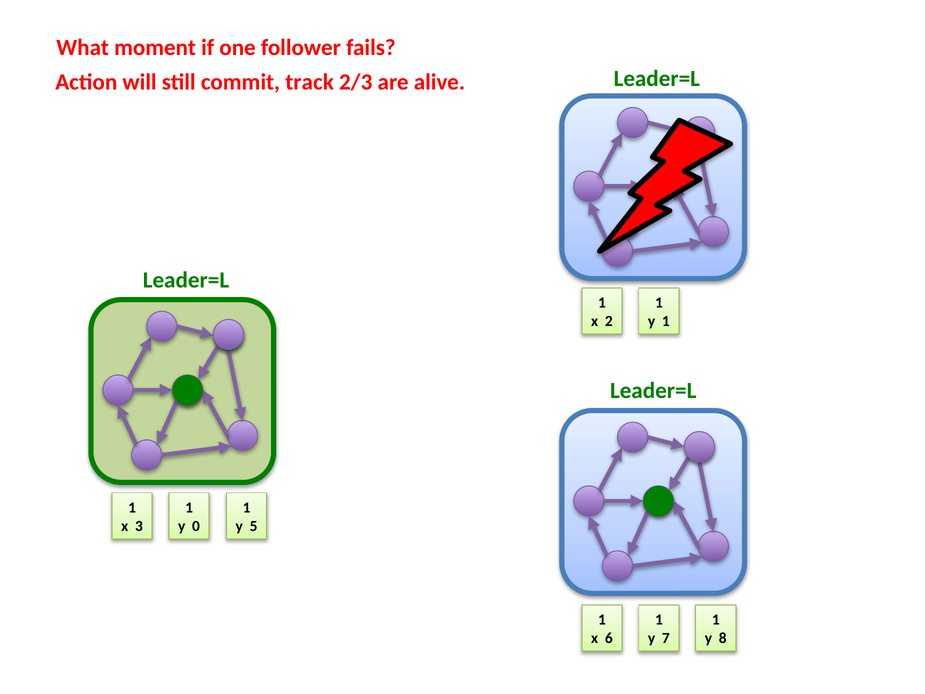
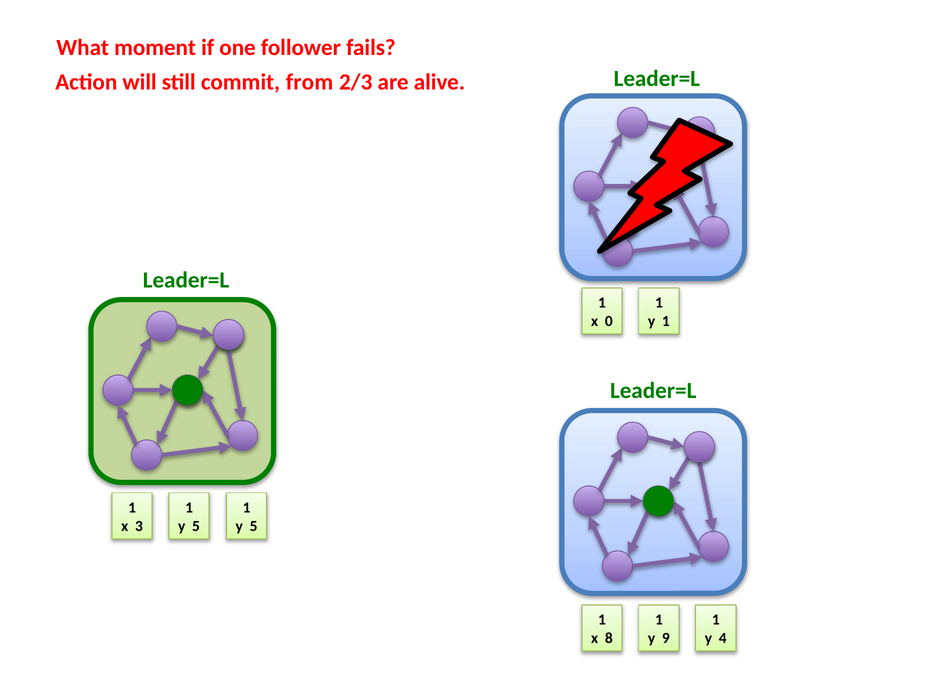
track: track -> from
2: 2 -> 0
0 at (196, 526): 0 -> 5
6: 6 -> 8
7: 7 -> 9
8: 8 -> 4
